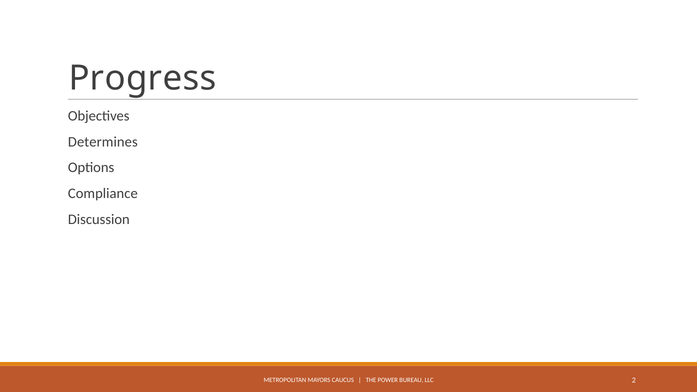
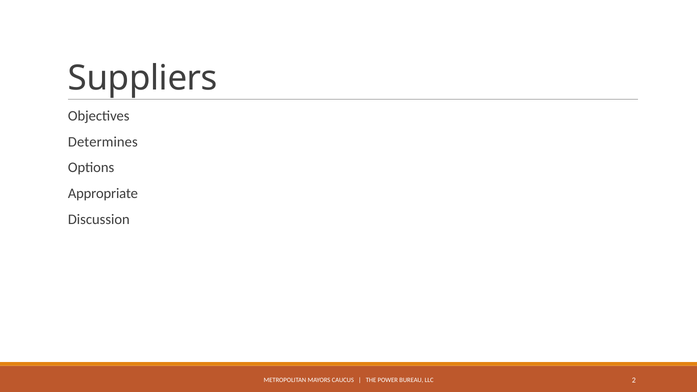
Progress: Progress -> Suppliers
Compliance: Compliance -> Appropriate
